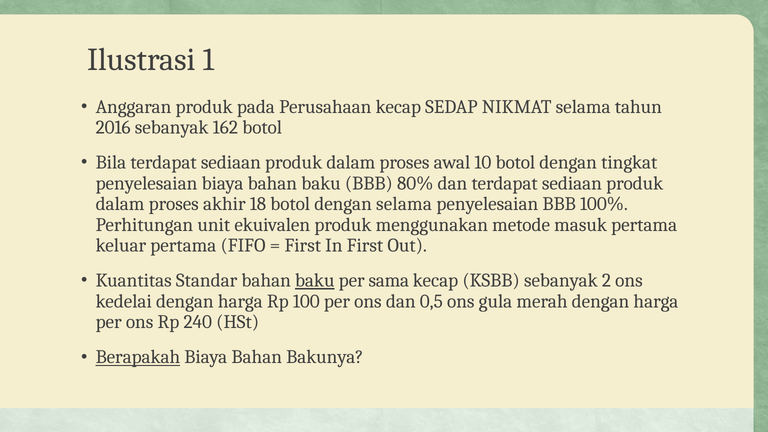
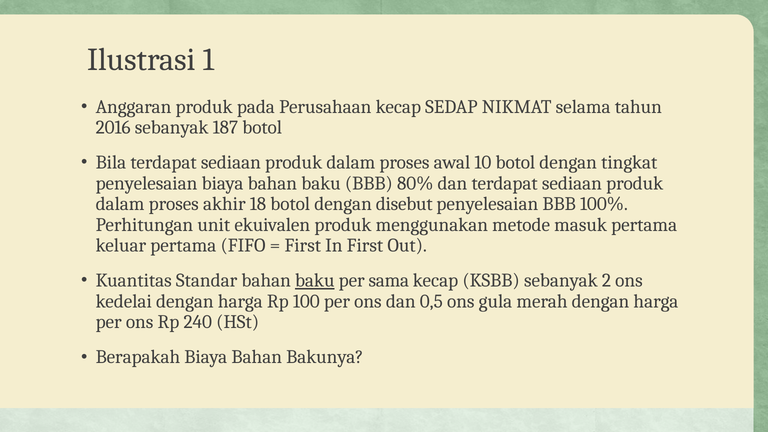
162: 162 -> 187
dengan selama: selama -> disebut
Berapakah underline: present -> none
